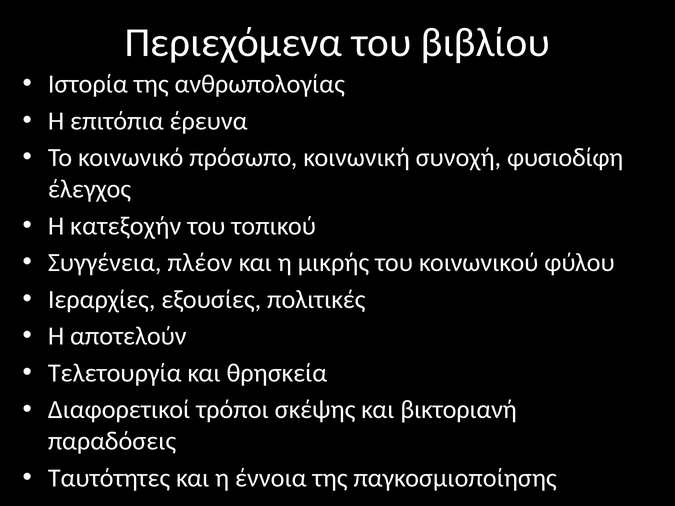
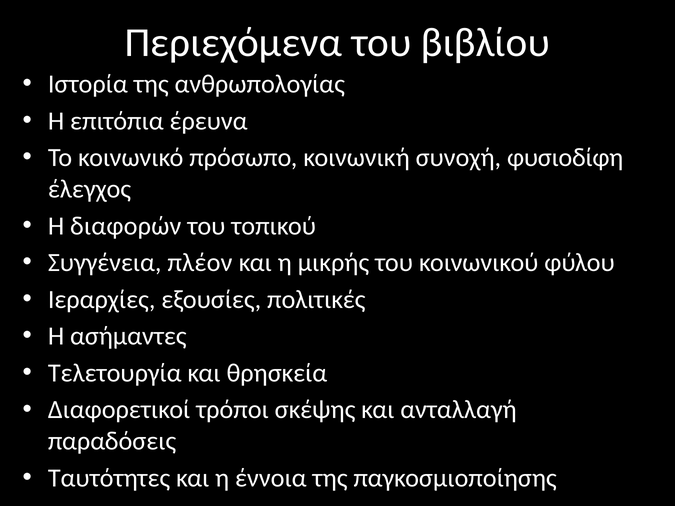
κατεξοχήν: κατεξοχήν -> διαφορών
αποτελούν: αποτελούν -> ασήμαντες
βικτοριανή: βικτοριανή -> ανταλλαγή
